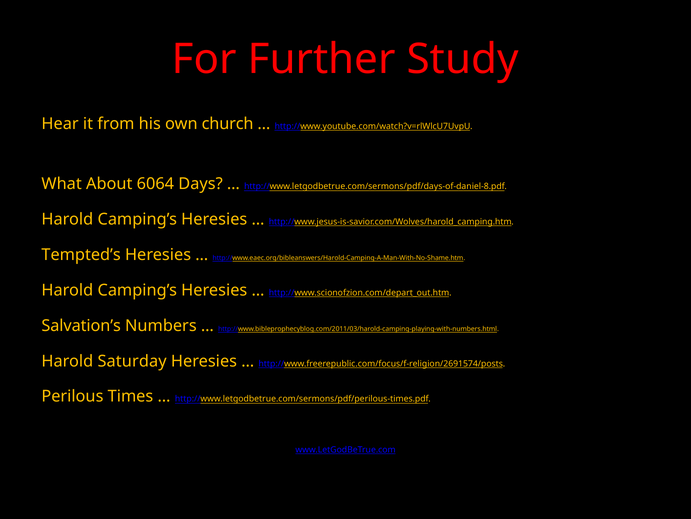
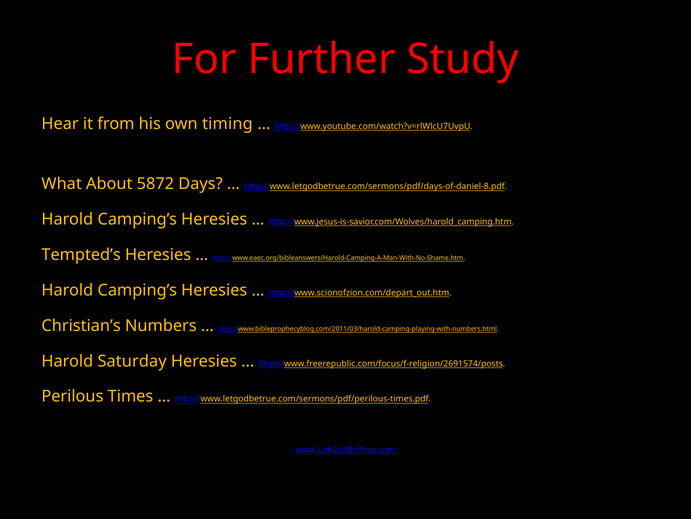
church: church -> timing
6064: 6064 -> 5872
Salvation’s: Salvation’s -> Christian’s
